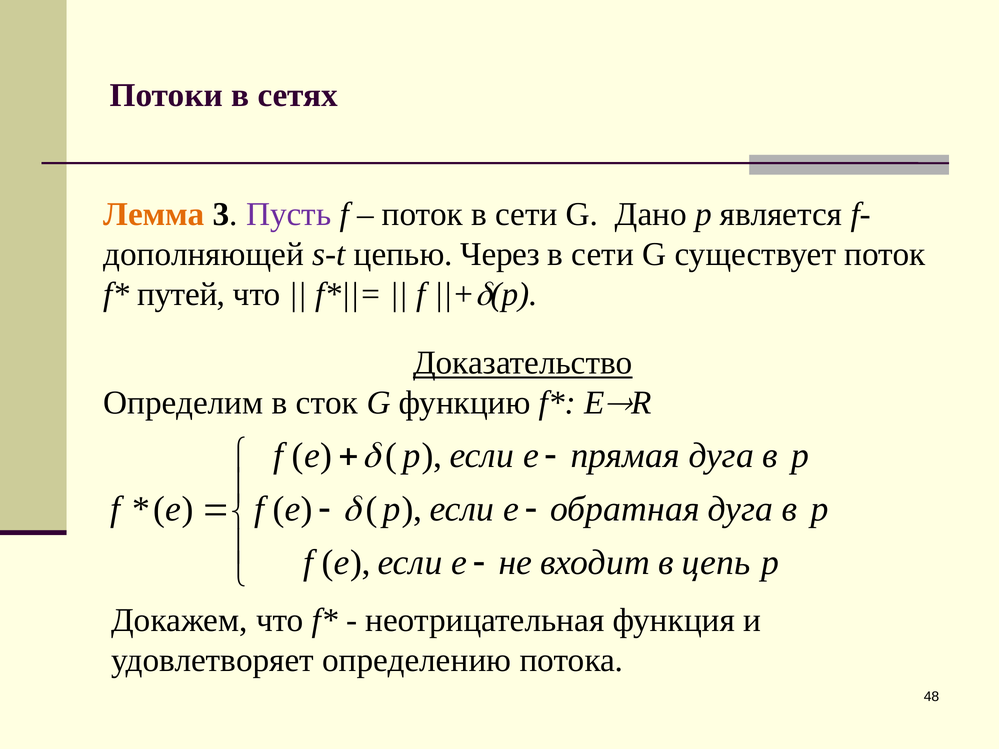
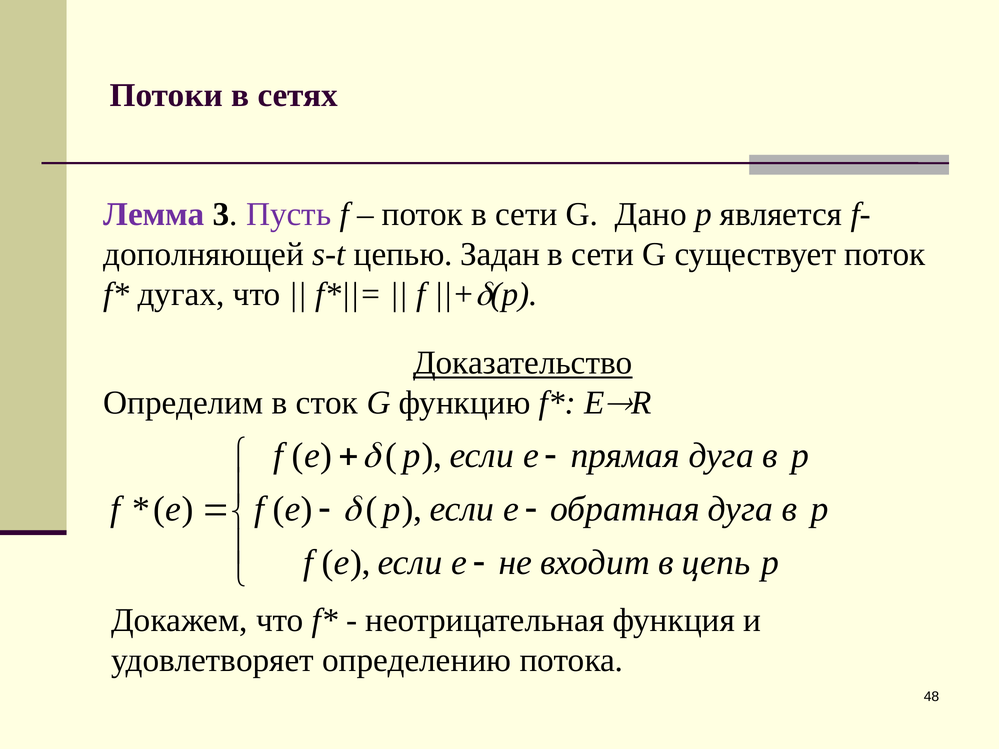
Лемма colour: orange -> purple
Через: Через -> Задан
путей: путей -> дугах
